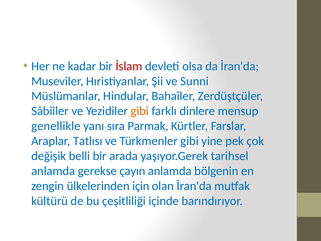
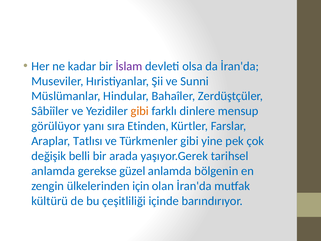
İslam colour: red -> purple
genellikle: genellikle -> görülüyor
Parmak: Parmak -> Etinden
çayın: çayın -> güzel
